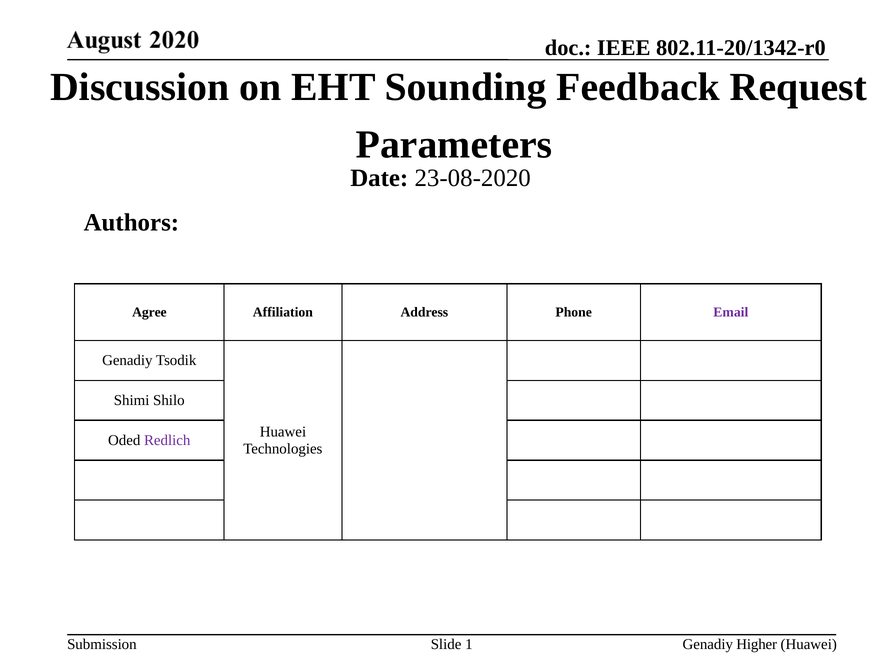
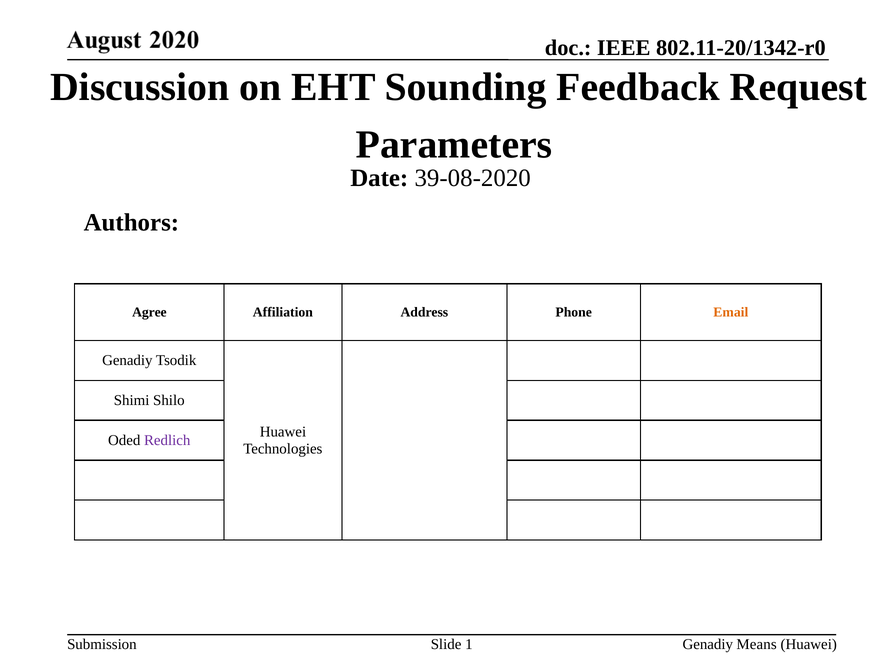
23-08-2020: 23-08-2020 -> 39-08-2020
Email colour: purple -> orange
Higher: Higher -> Means
